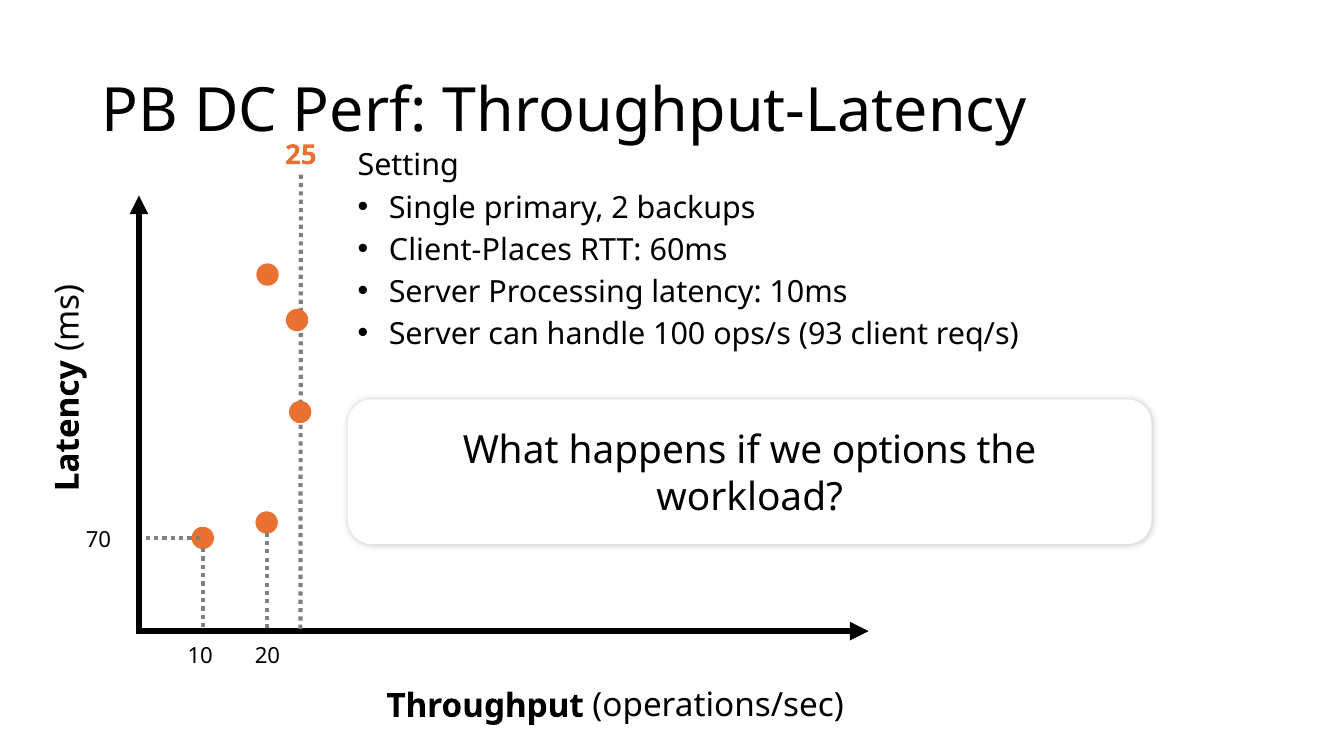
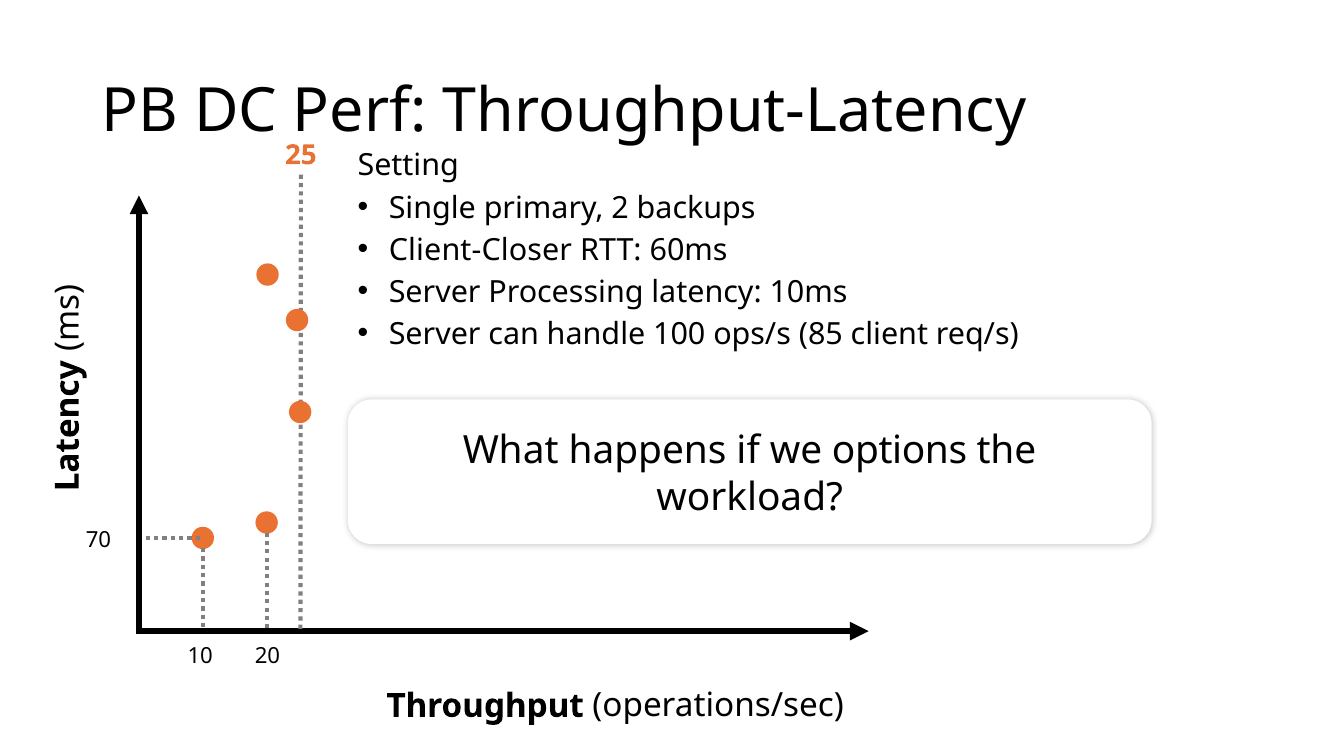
Client-Places: Client-Places -> Client-Closer
93: 93 -> 85
